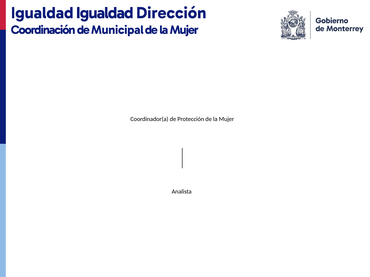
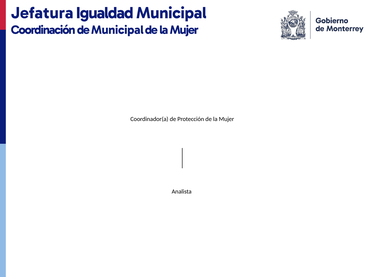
Igualdad at (42, 13): Igualdad -> Jefatura
Igualdad Dirección: Dirección -> Municipal
